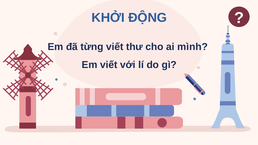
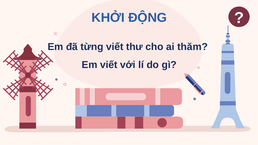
mình: mình -> thăm
